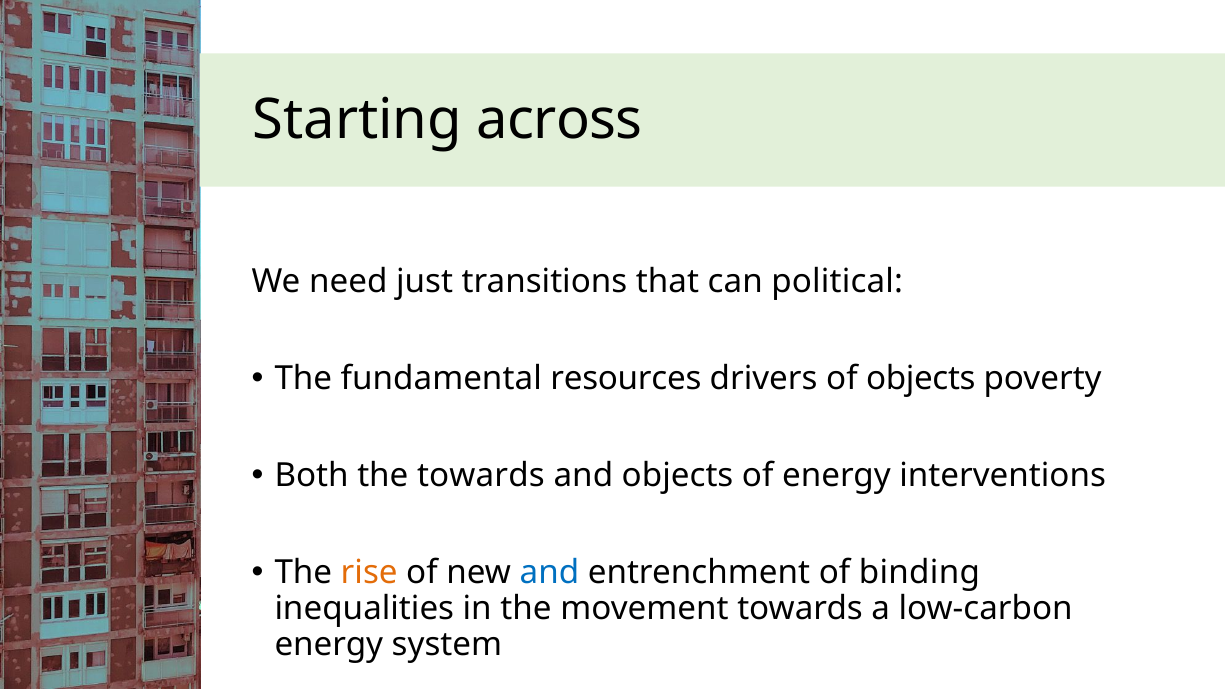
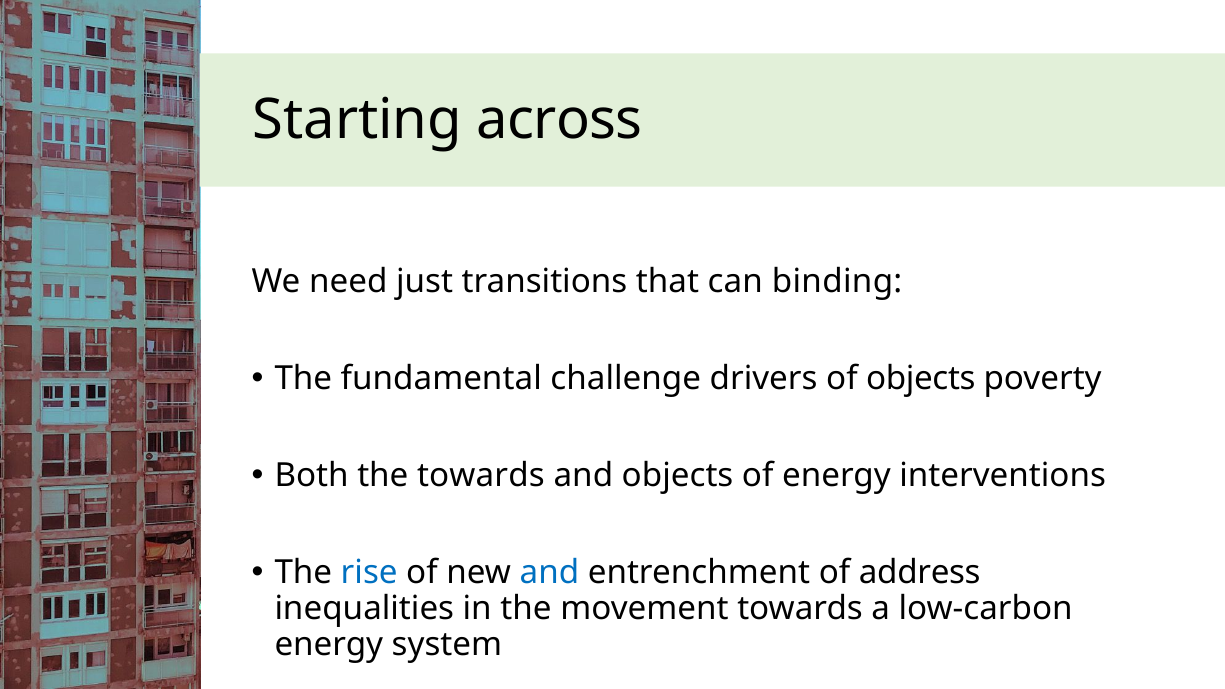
political: political -> binding
resources: resources -> challenge
rise colour: orange -> blue
binding: binding -> address
